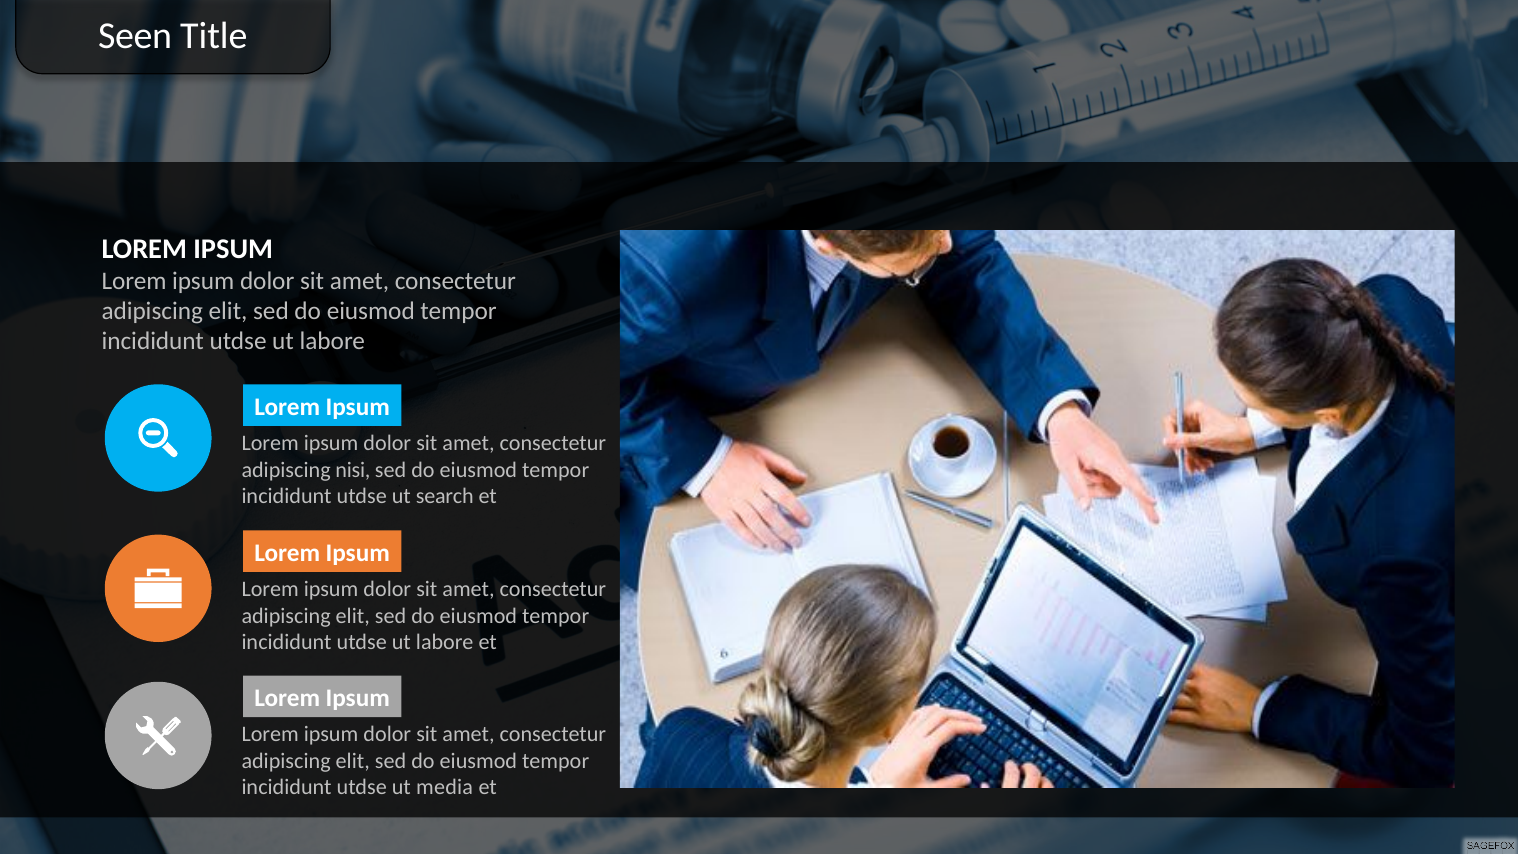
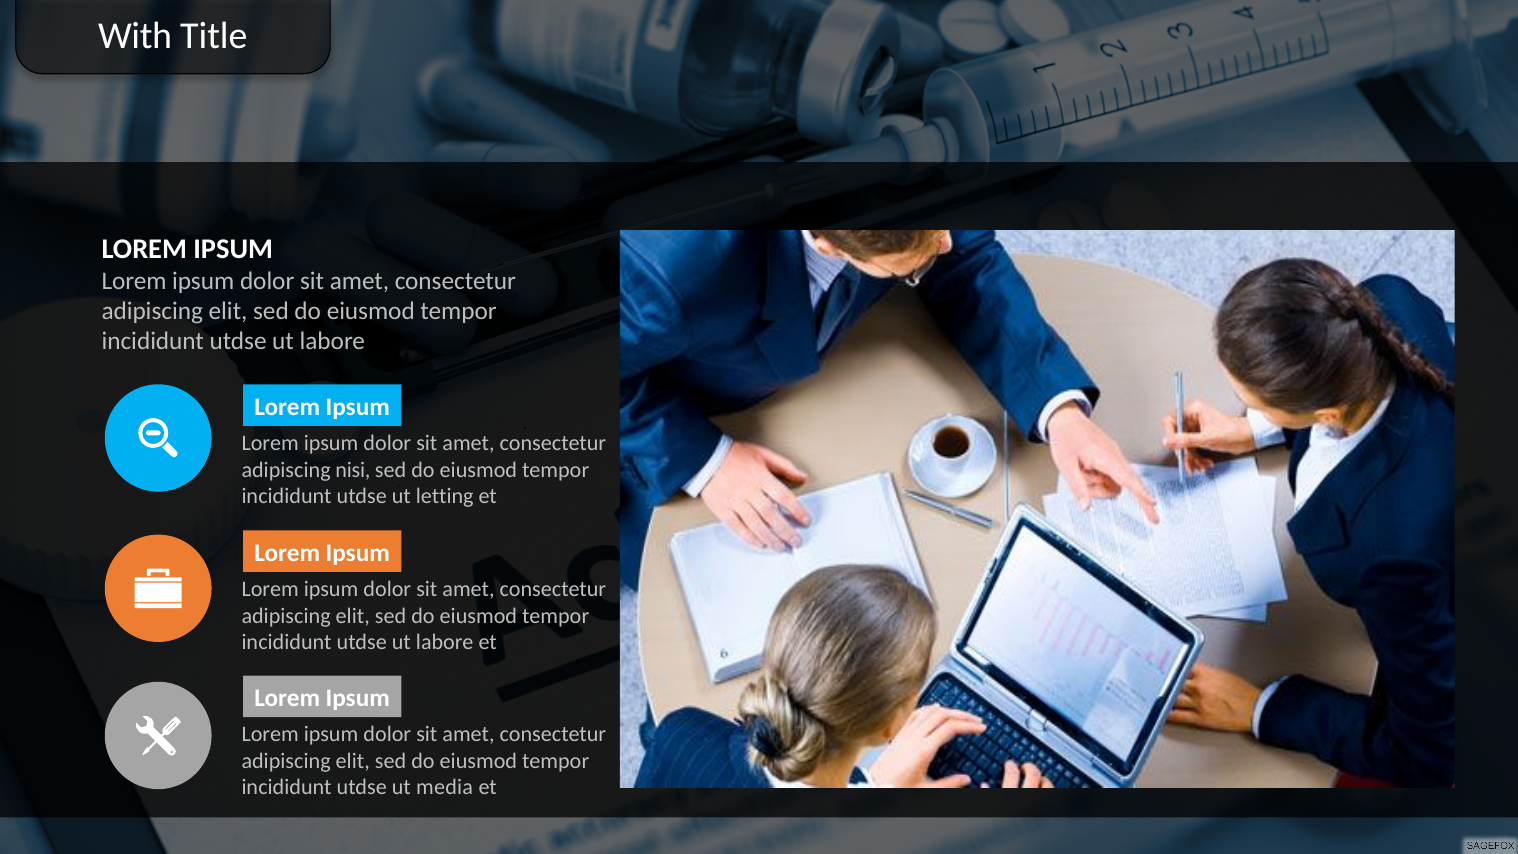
Seen: Seen -> With
search: search -> letting
